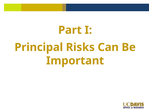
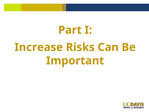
Principal: Principal -> Increase
